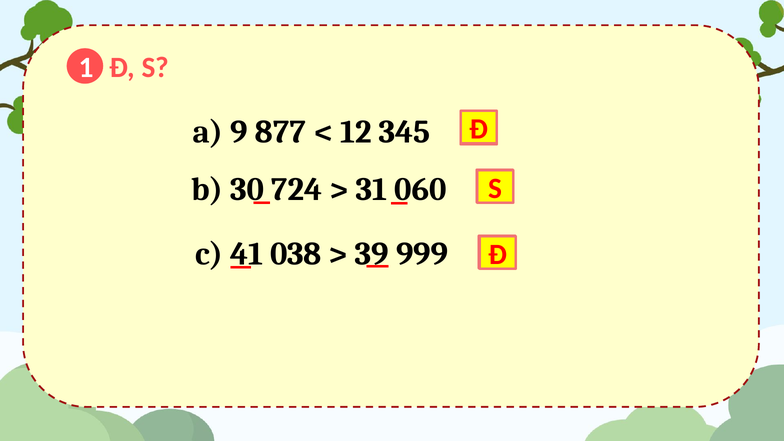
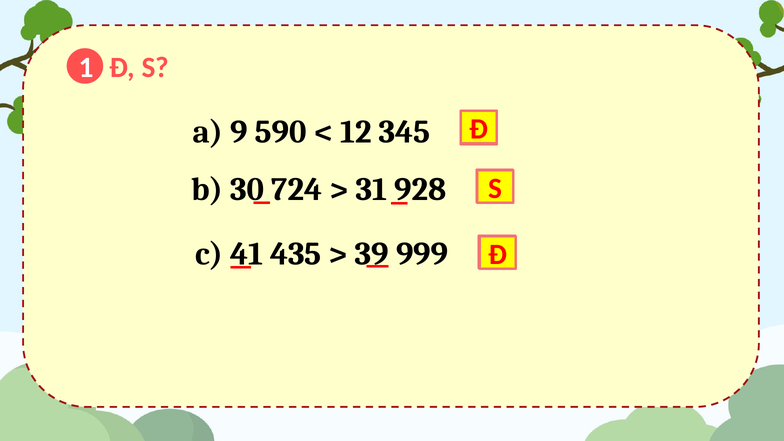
877: 877 -> 590
060: 060 -> 928
038: 038 -> 435
